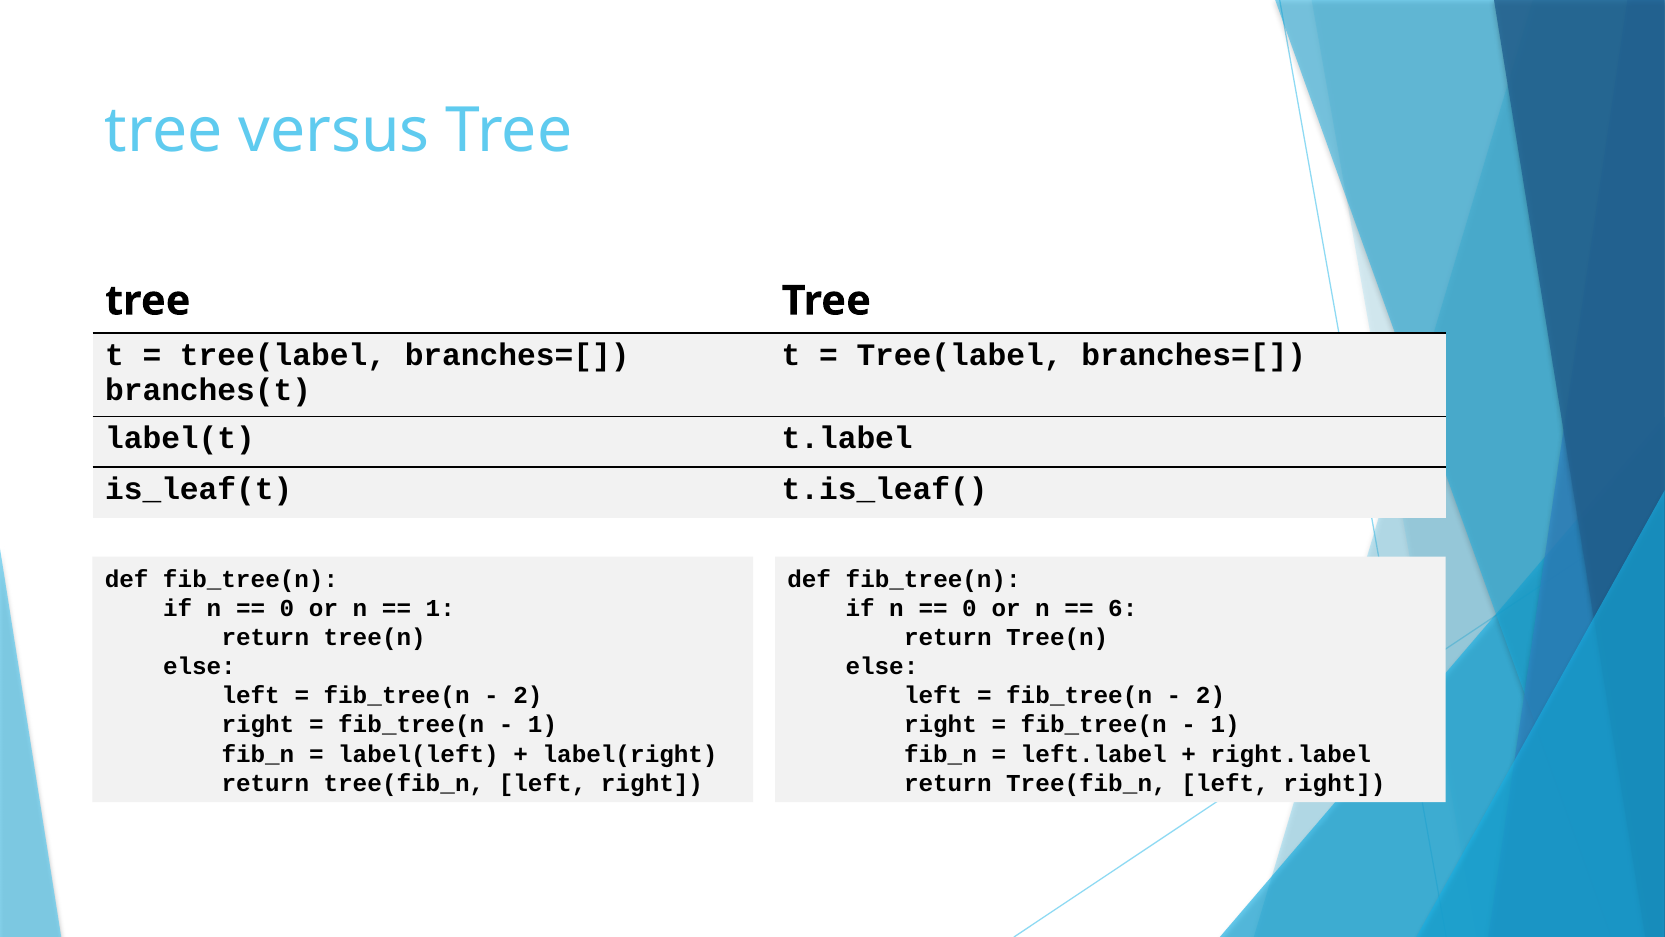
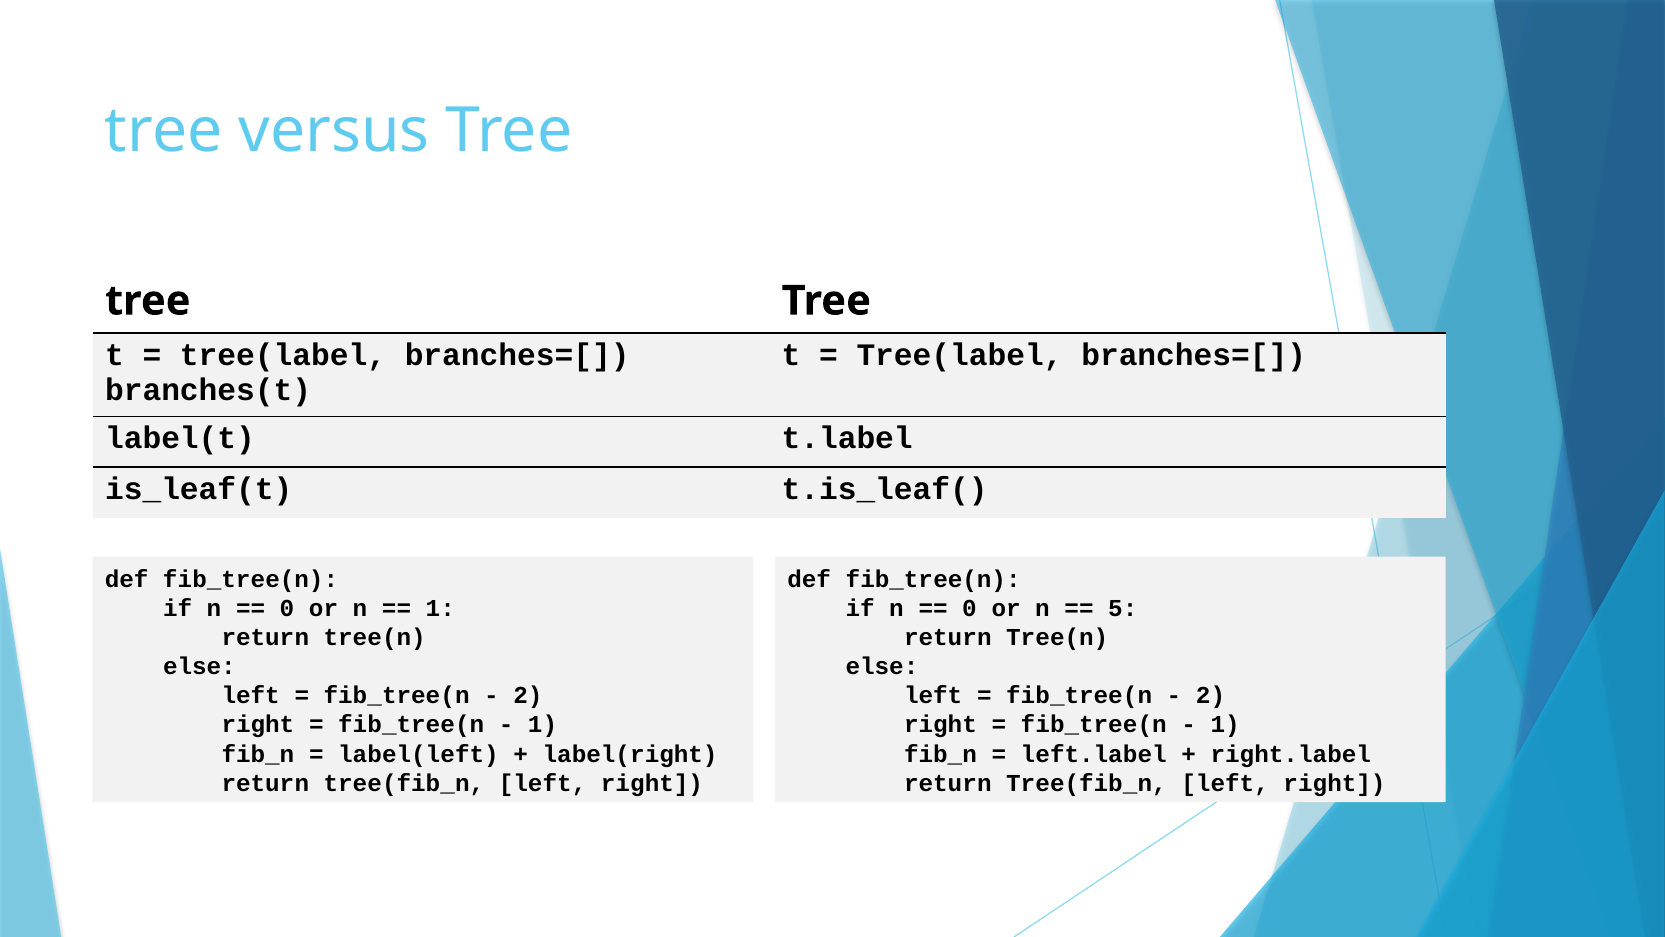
6: 6 -> 5
